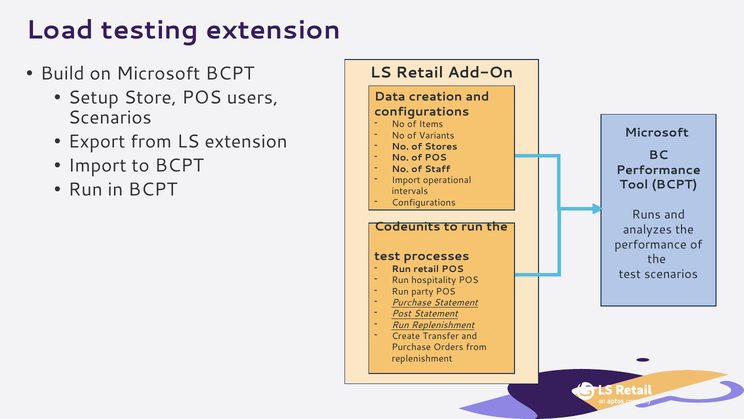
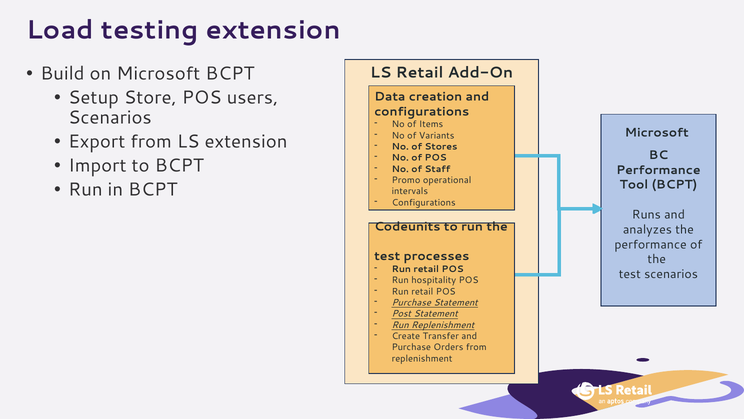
Import at (406, 180): Import -> Promo
party at (422, 291): party -> retail
